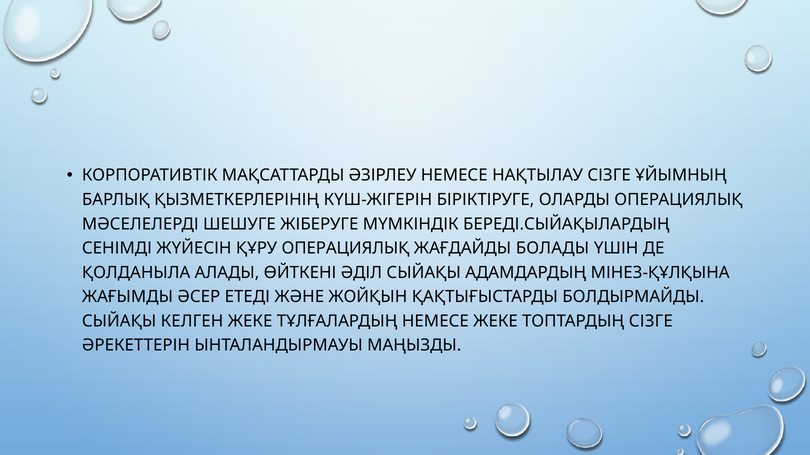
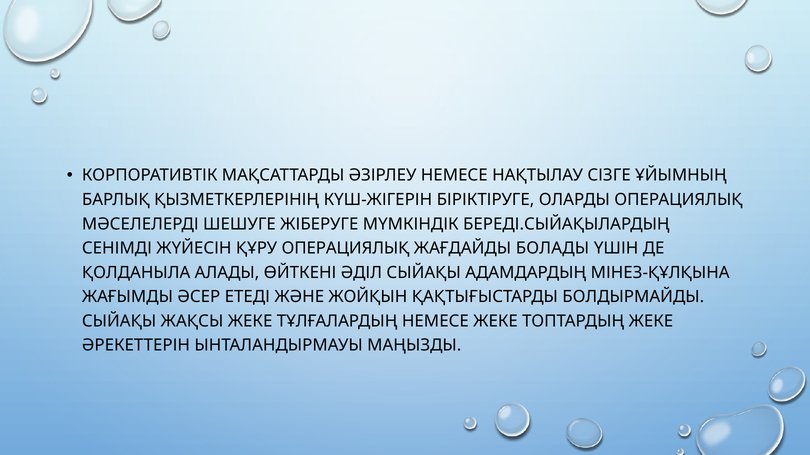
КЕЛГЕН: КЕЛГЕН -> ЖАҚСЫ
ТОПТАРДЫҢ СІЗГЕ: СІЗГЕ -> ЖЕКЕ
